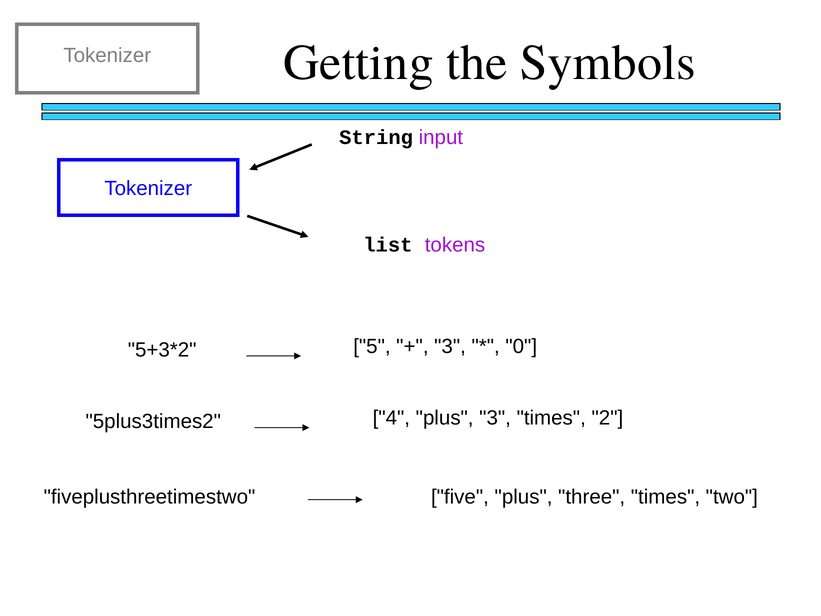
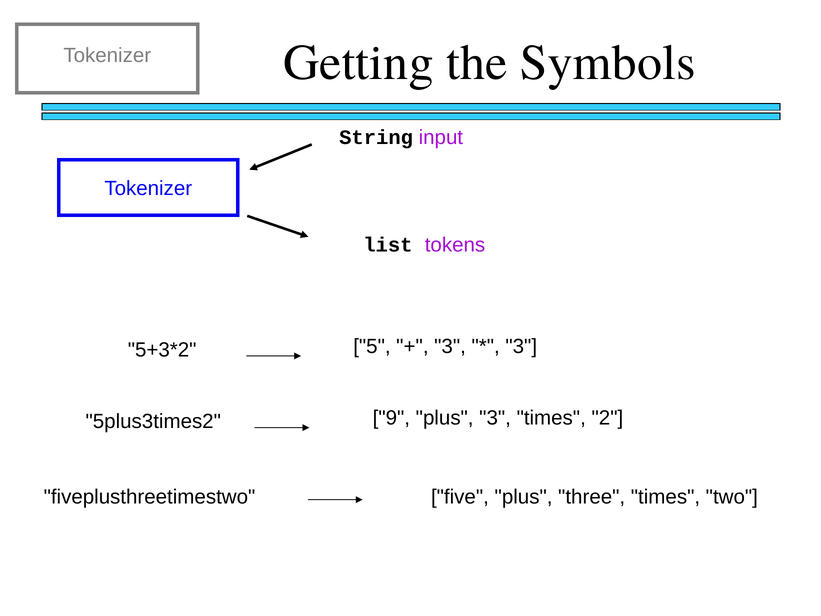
0 at (521, 346): 0 -> 3
4: 4 -> 9
